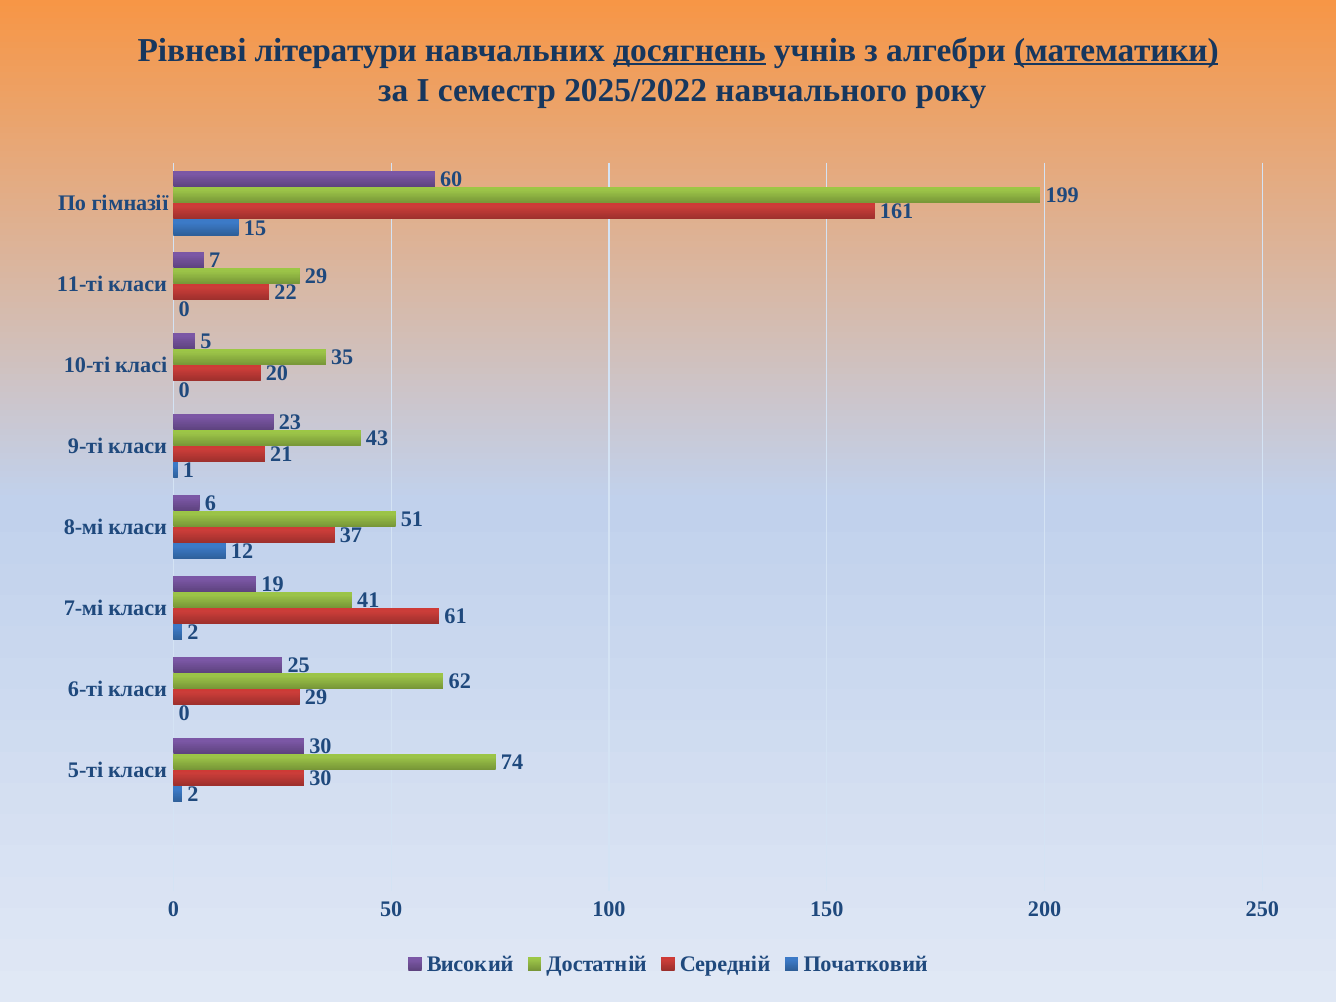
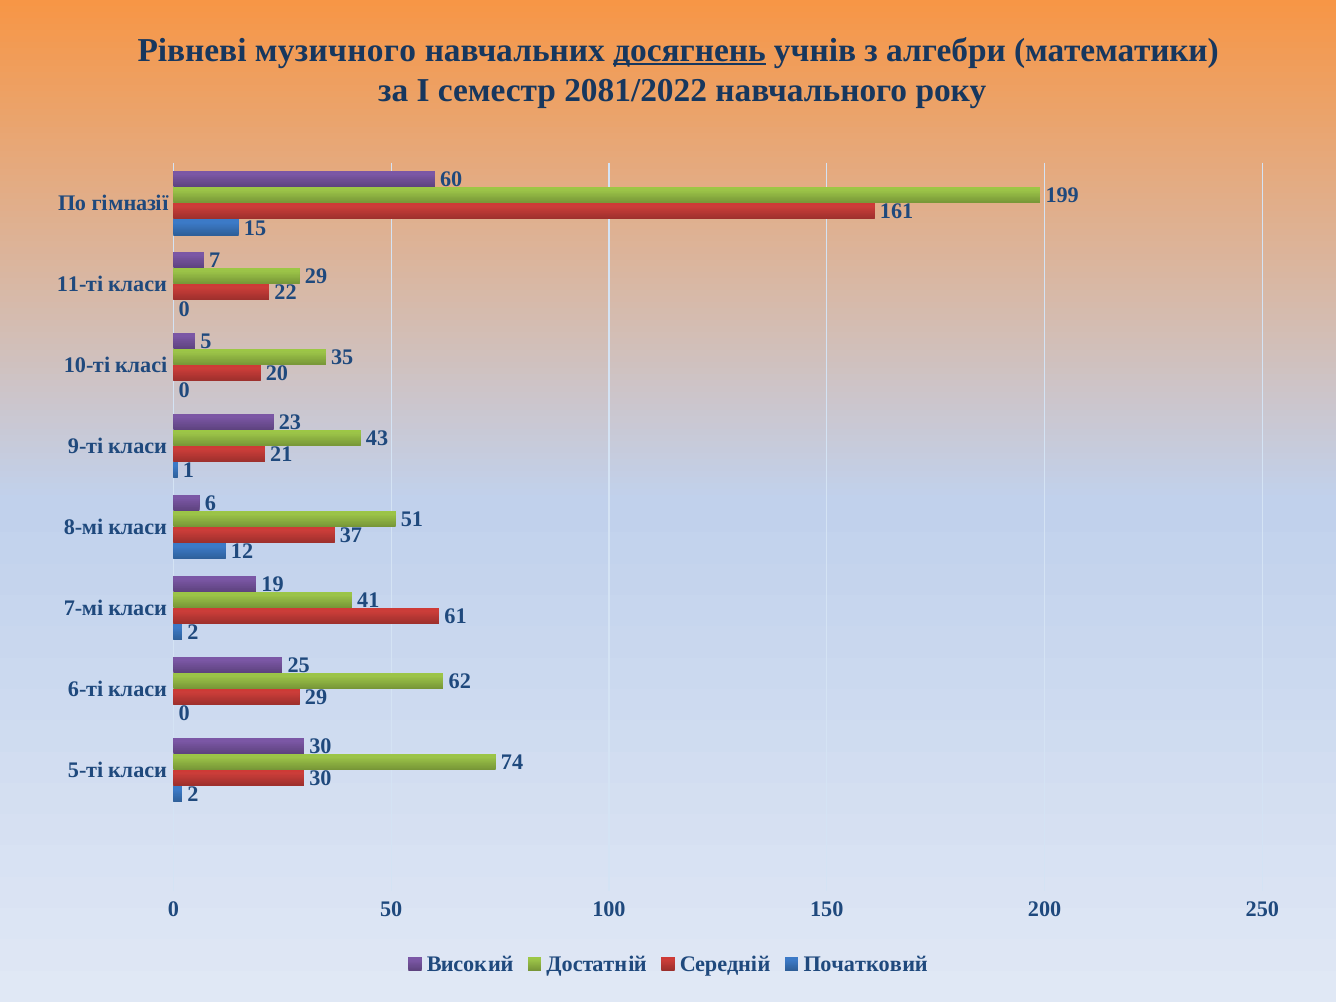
літератури: літератури -> музичного
математики underline: present -> none
2025/2022: 2025/2022 -> 2081/2022
